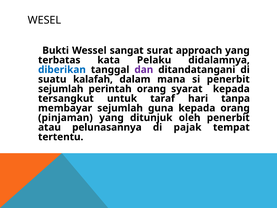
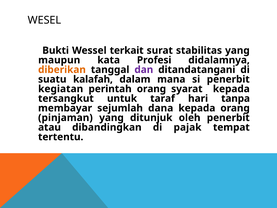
sangat: sangat -> terkait
approach: approach -> stabilitas
terbatas: terbatas -> maupun
Pelaku: Pelaku -> Profesi
diberikan colour: blue -> orange
sejumlah at (61, 89): sejumlah -> kegiatan
guna: guna -> dana
pelunasannya: pelunasannya -> dibandingkan
